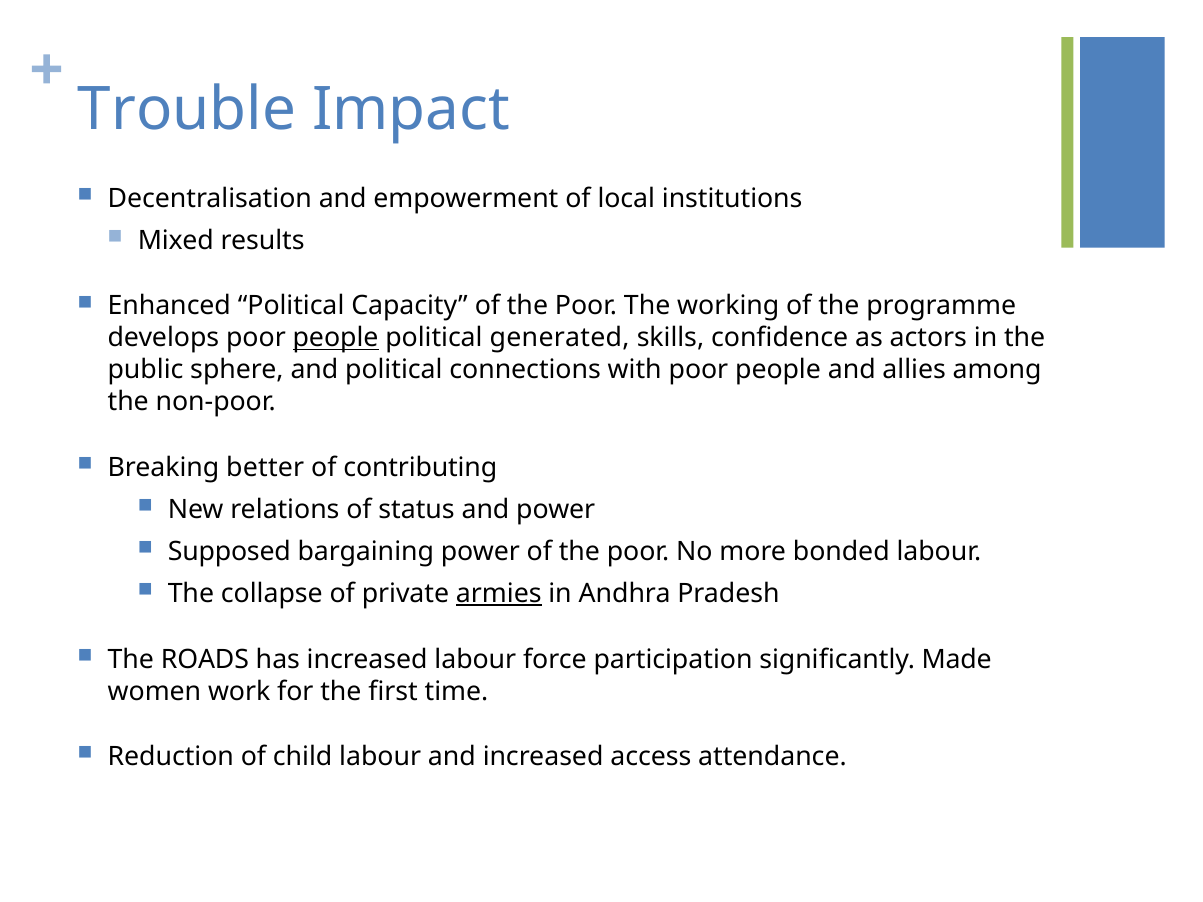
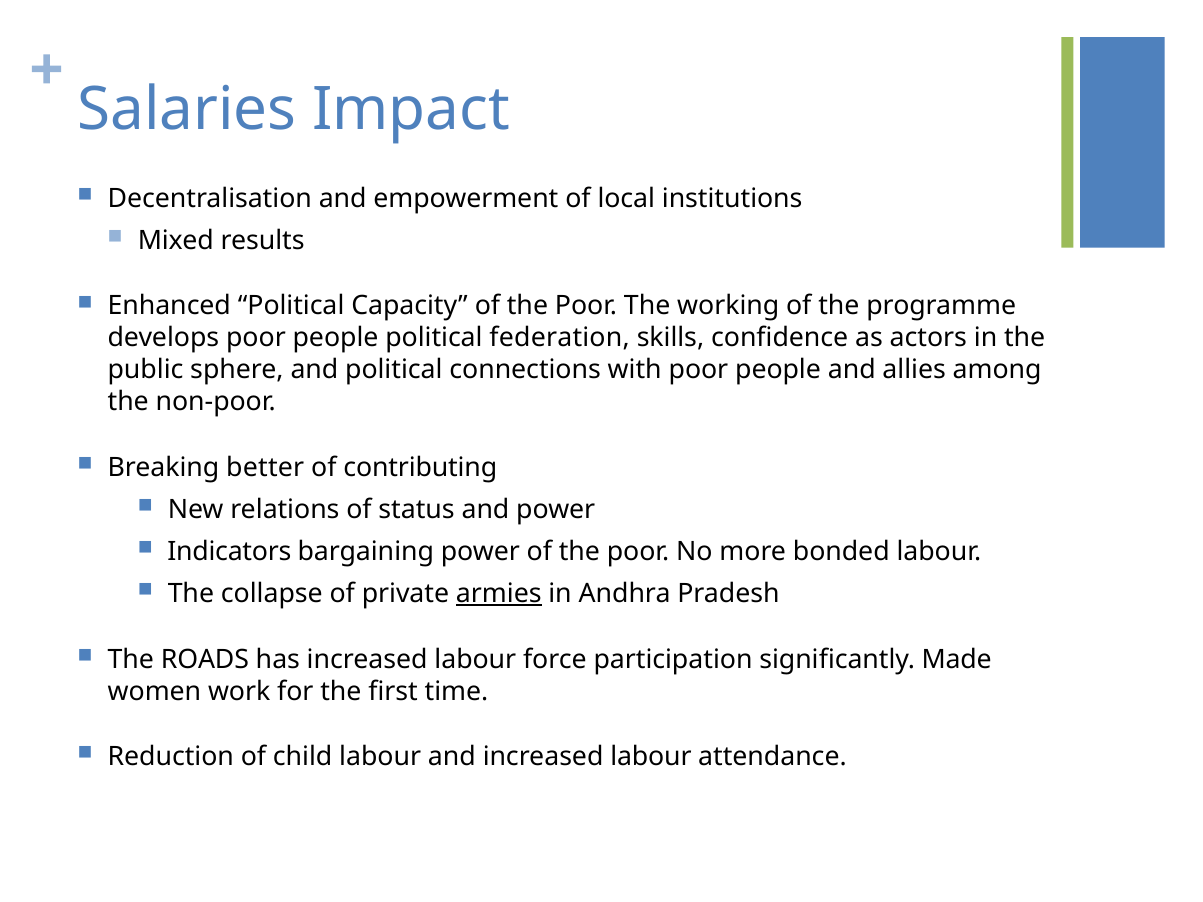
Trouble: Trouble -> Salaries
people at (336, 338) underline: present -> none
generated: generated -> federation
Supposed: Supposed -> Indicators
and increased access: access -> labour
